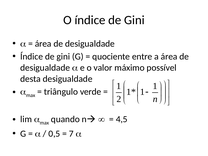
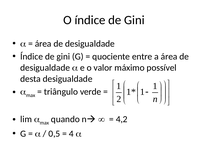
4,5: 4,5 -> 4,2
7: 7 -> 4
